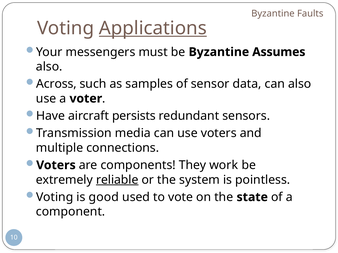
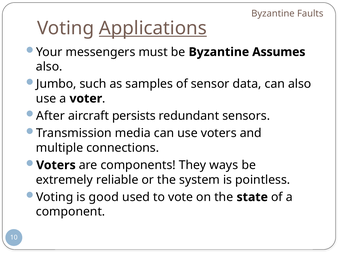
Across: Across -> Jumbo
Have: Have -> After
work: work -> ways
reliable underline: present -> none
